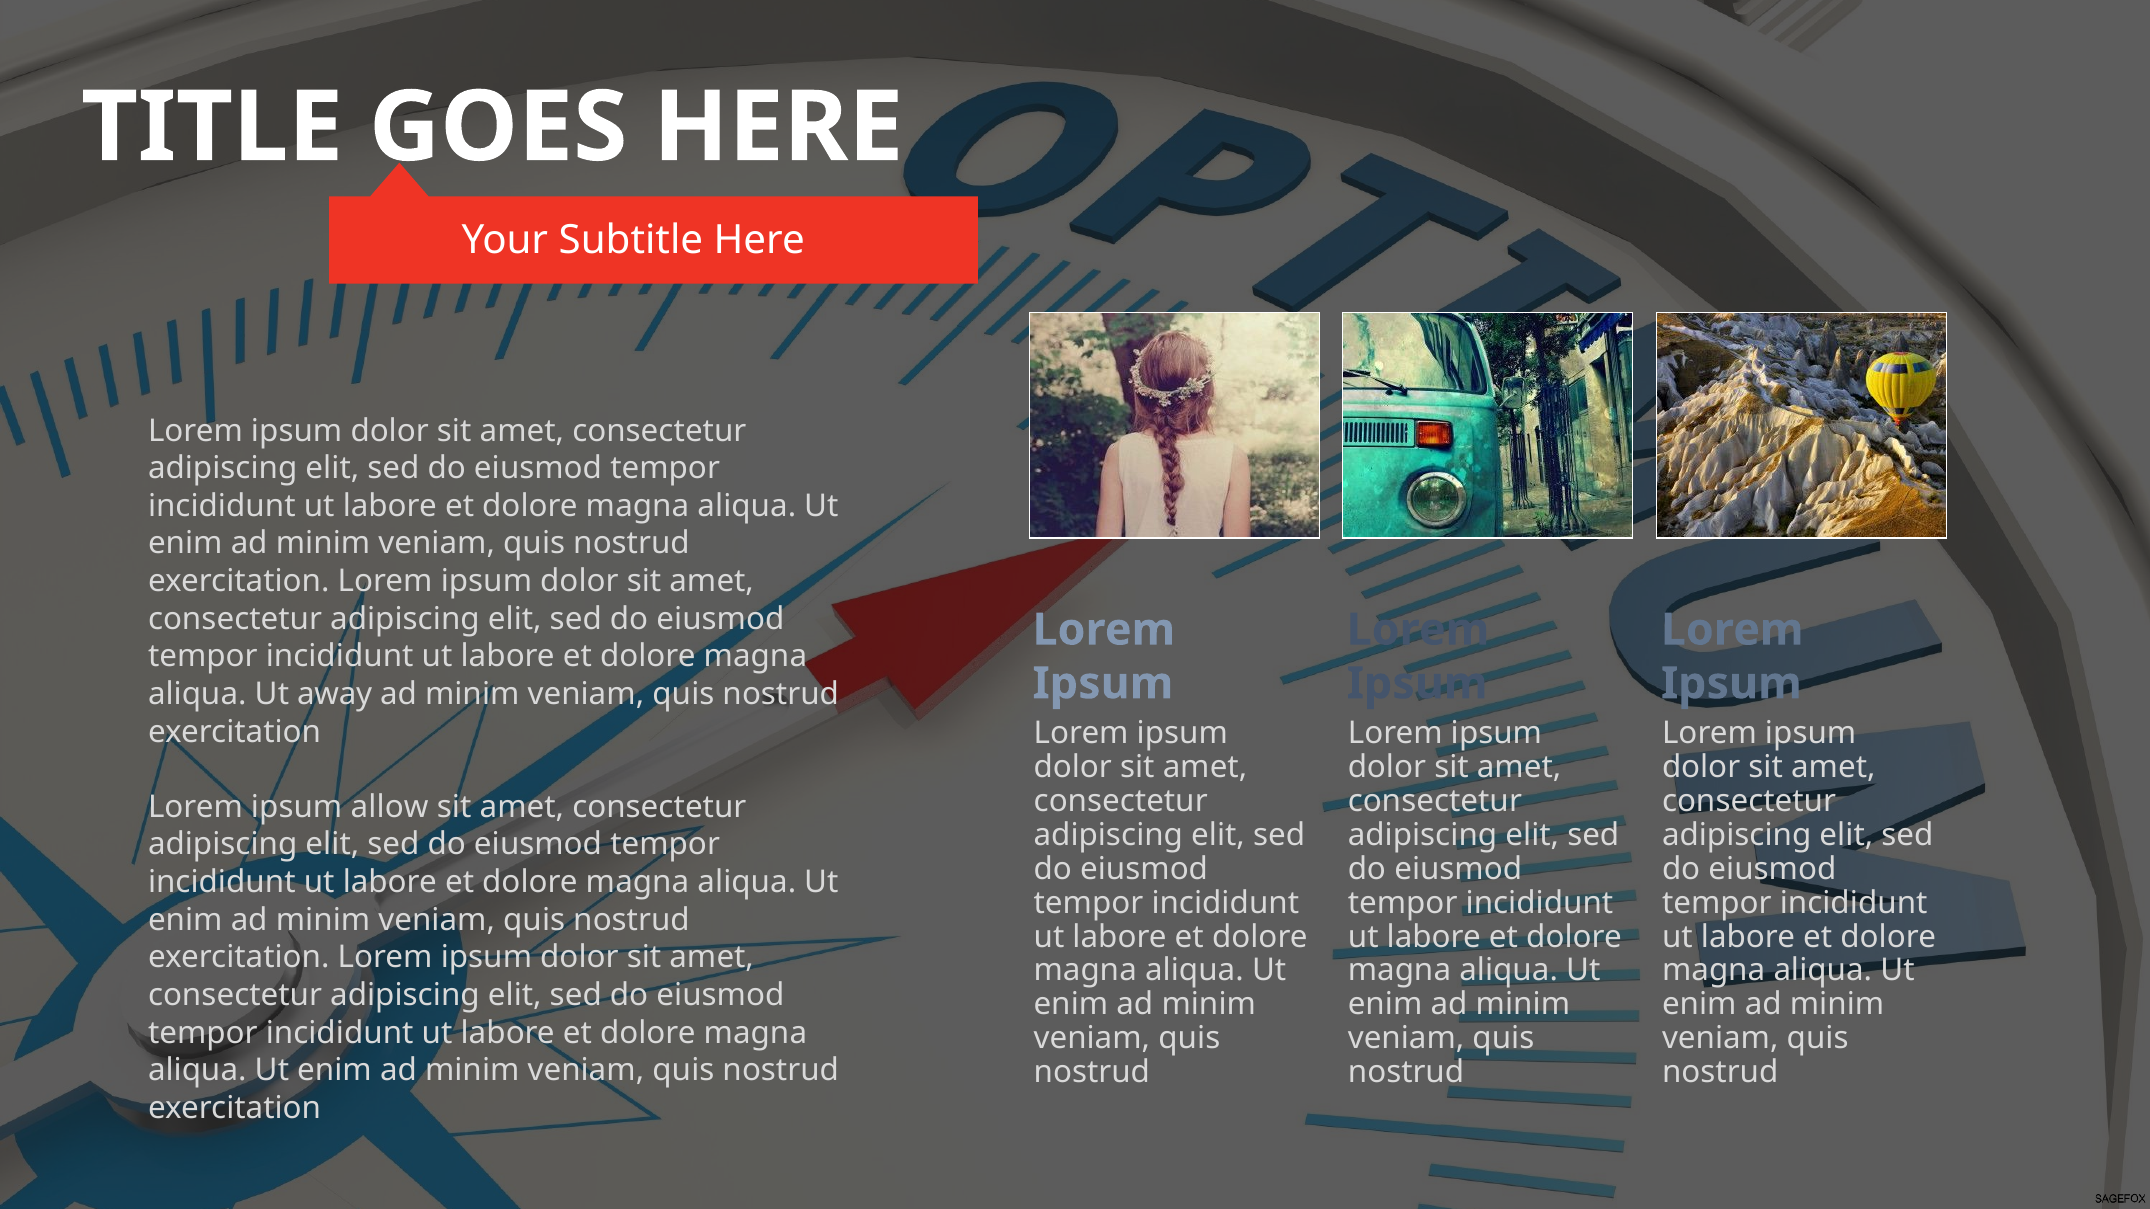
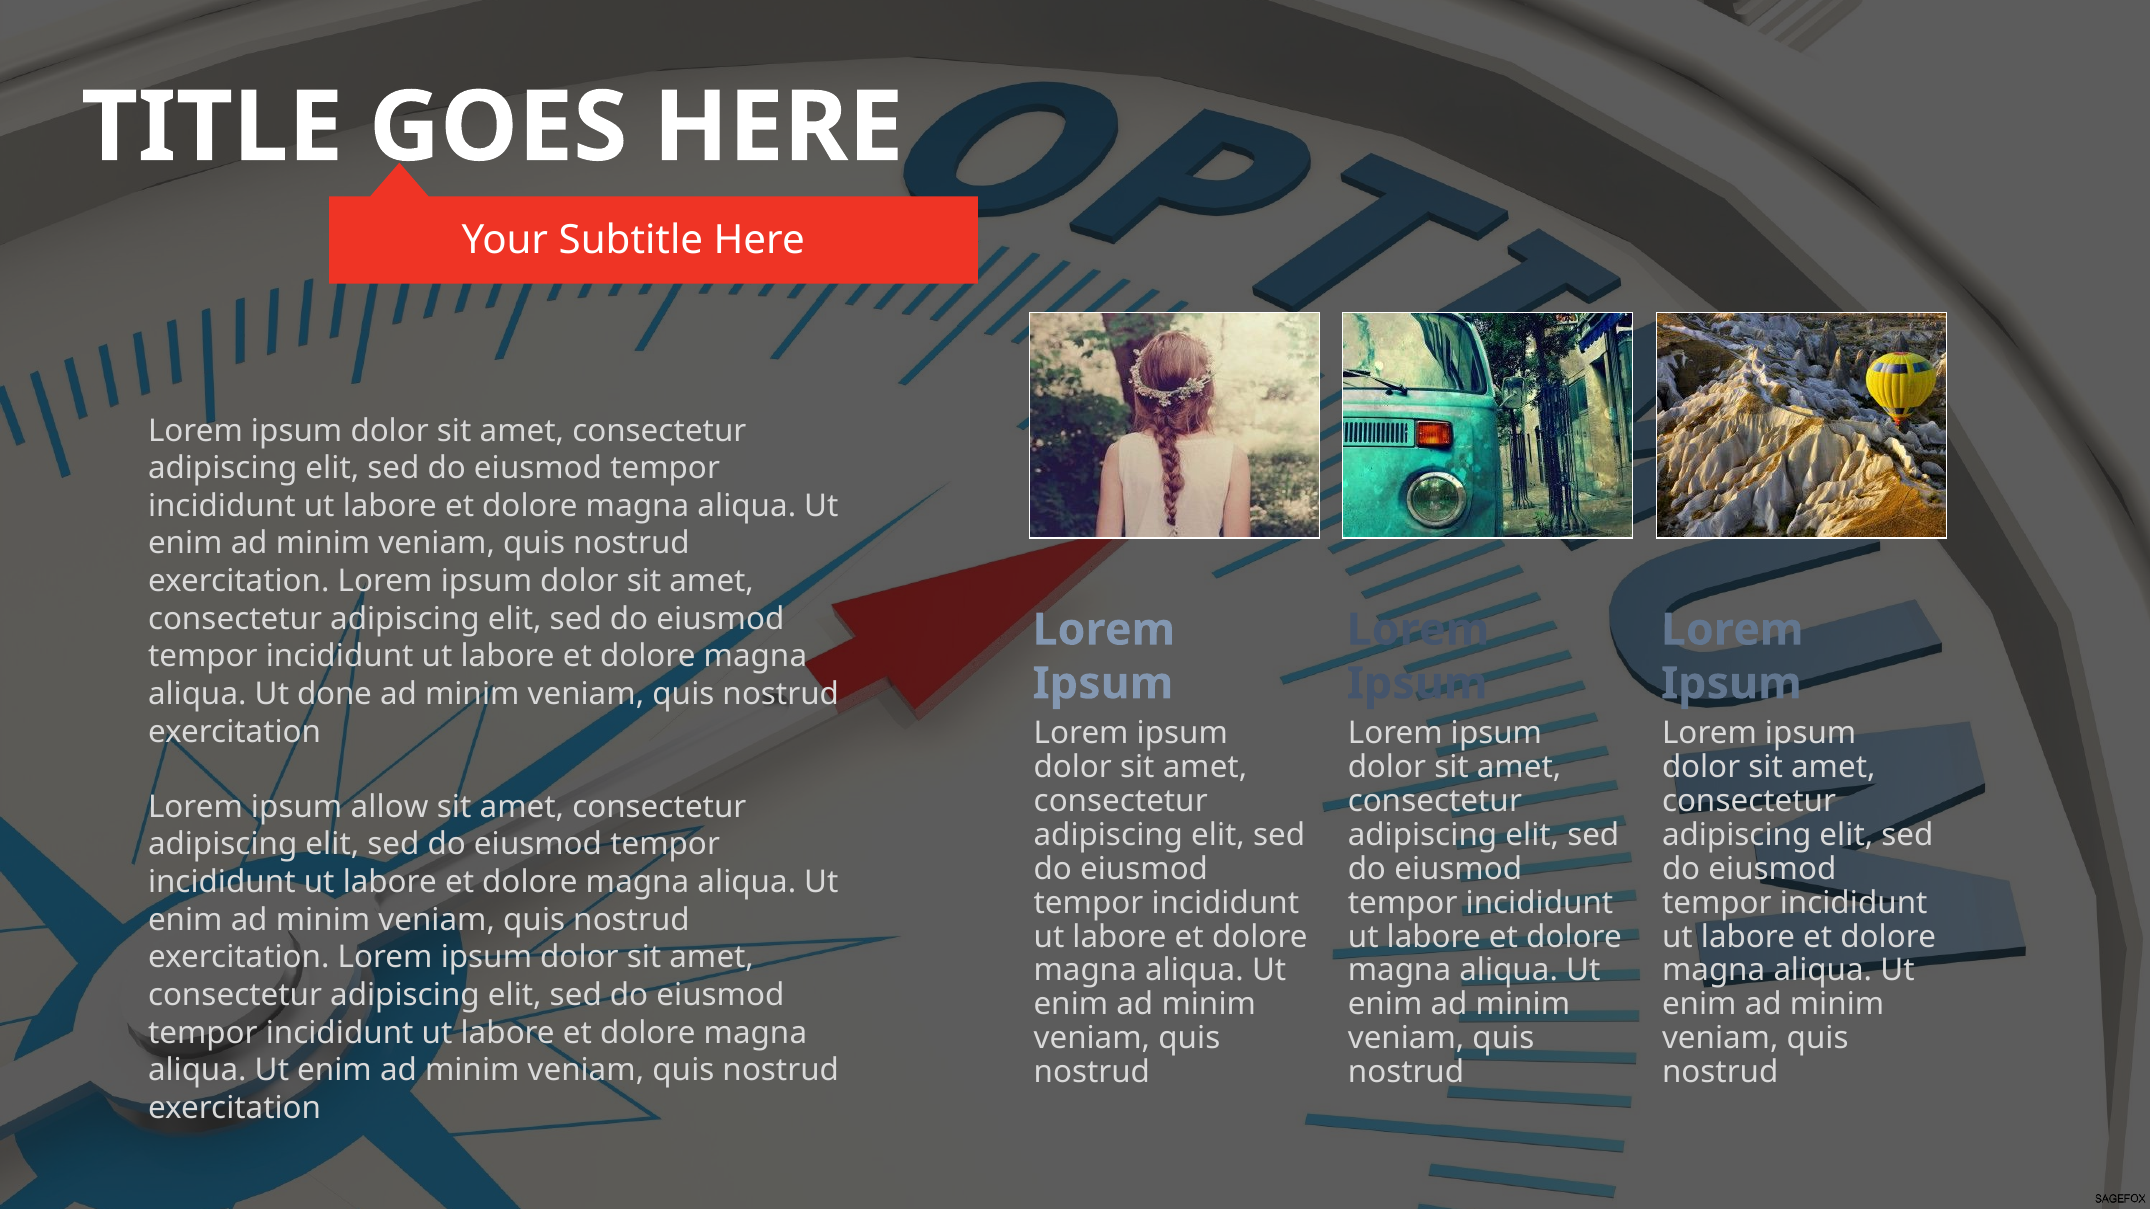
away: away -> done
